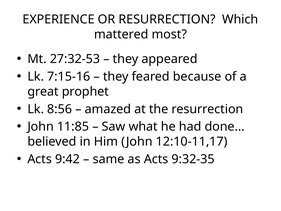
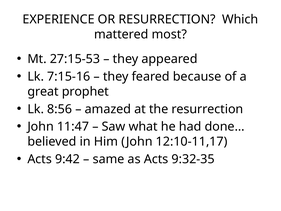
27:32-53: 27:32-53 -> 27:15-53
11:85: 11:85 -> 11:47
